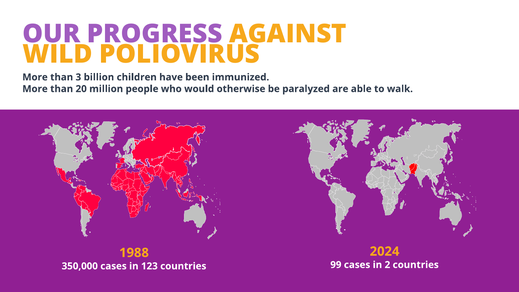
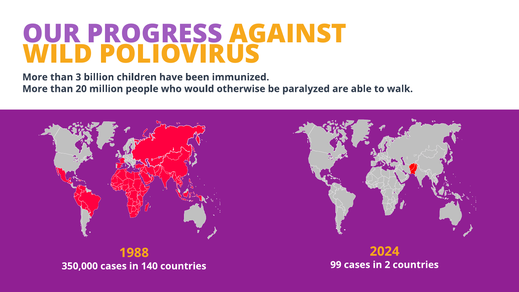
123: 123 -> 140
